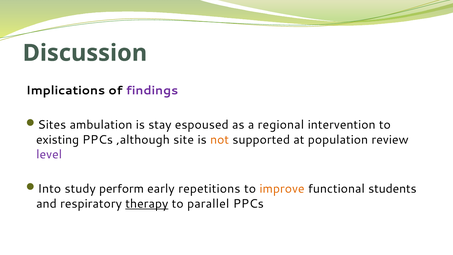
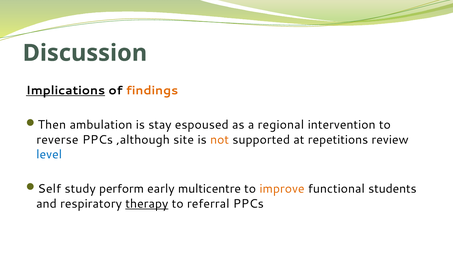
Implications underline: none -> present
findings colour: purple -> orange
Sites: Sites -> Then
existing: existing -> reverse
population: population -> repetitions
level colour: purple -> blue
Into: Into -> Self
repetitions: repetitions -> multicentre
parallel: parallel -> referral
